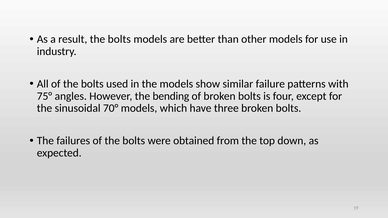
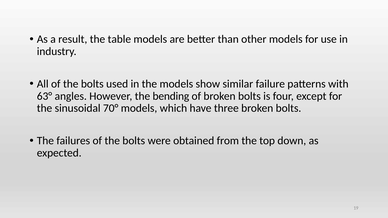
result the bolts: bolts -> table
75°: 75° -> 63°
